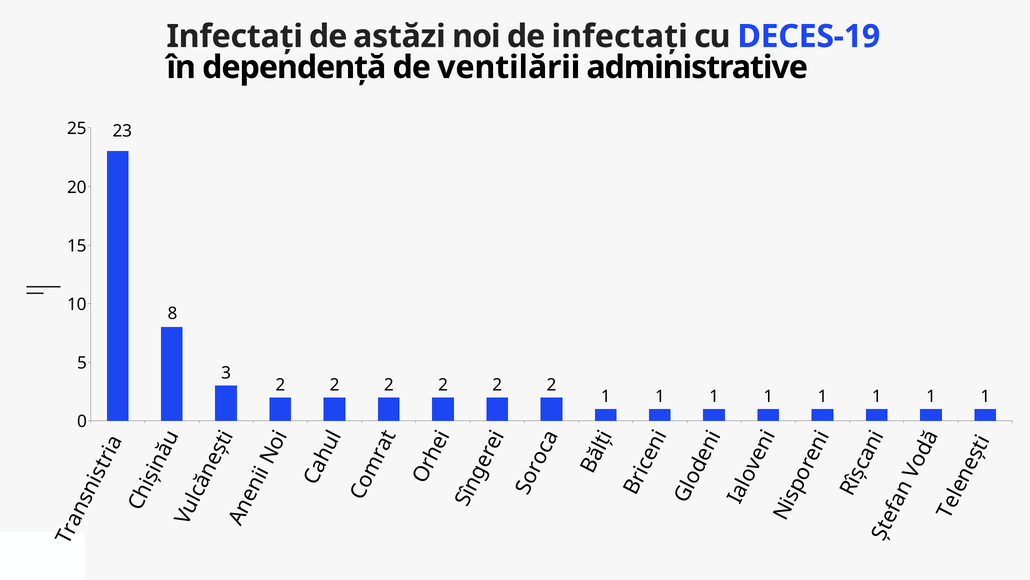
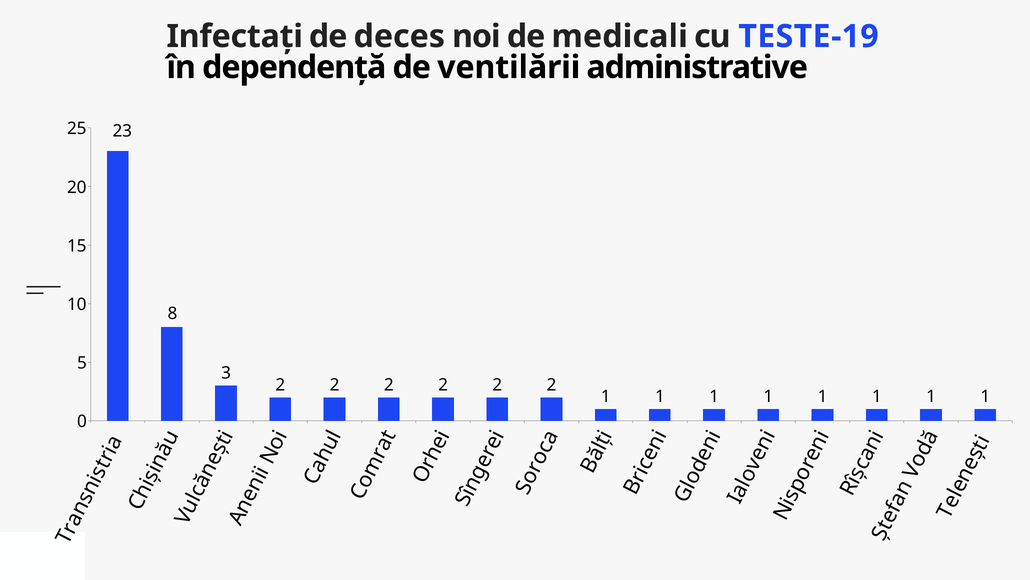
astăzi: astăzi -> deces
de infectați: infectați -> medicali
DECES-19: DECES-19 -> TESTE-19
